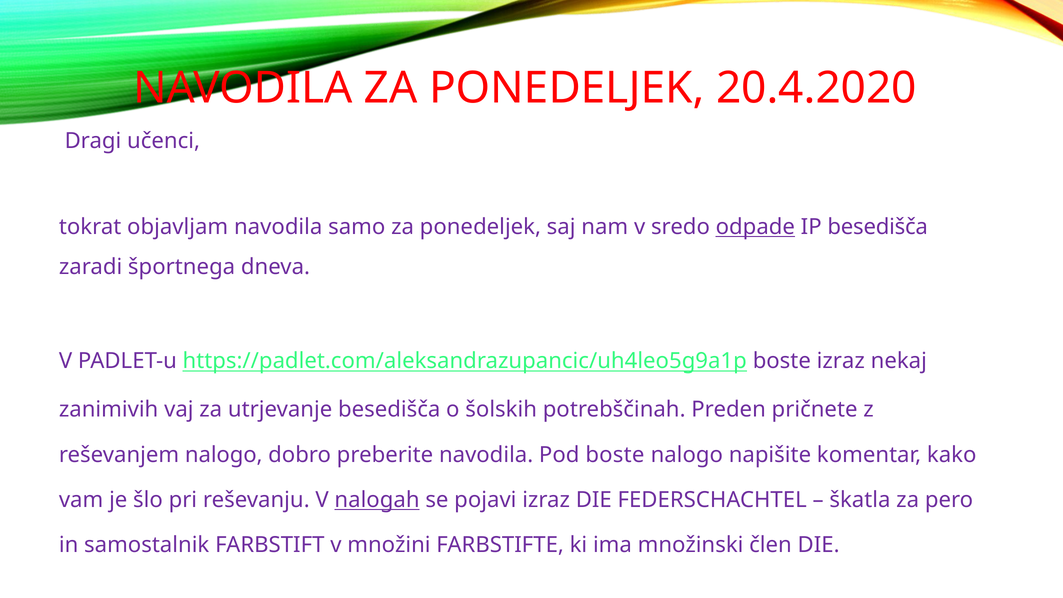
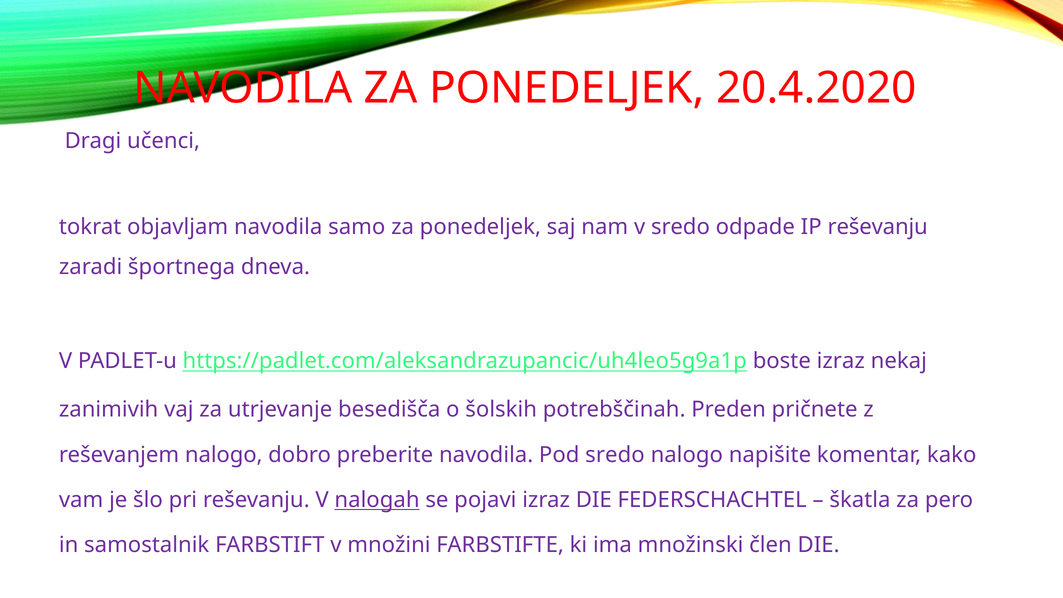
odpade underline: present -> none
IP besedišča: besedišča -> reševanju
Pod boste: boste -> sredo
